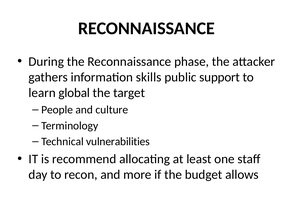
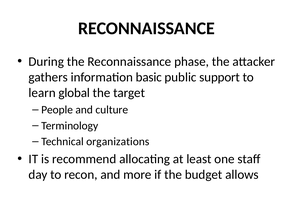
skills: skills -> basic
vulnerabilities: vulnerabilities -> organizations
